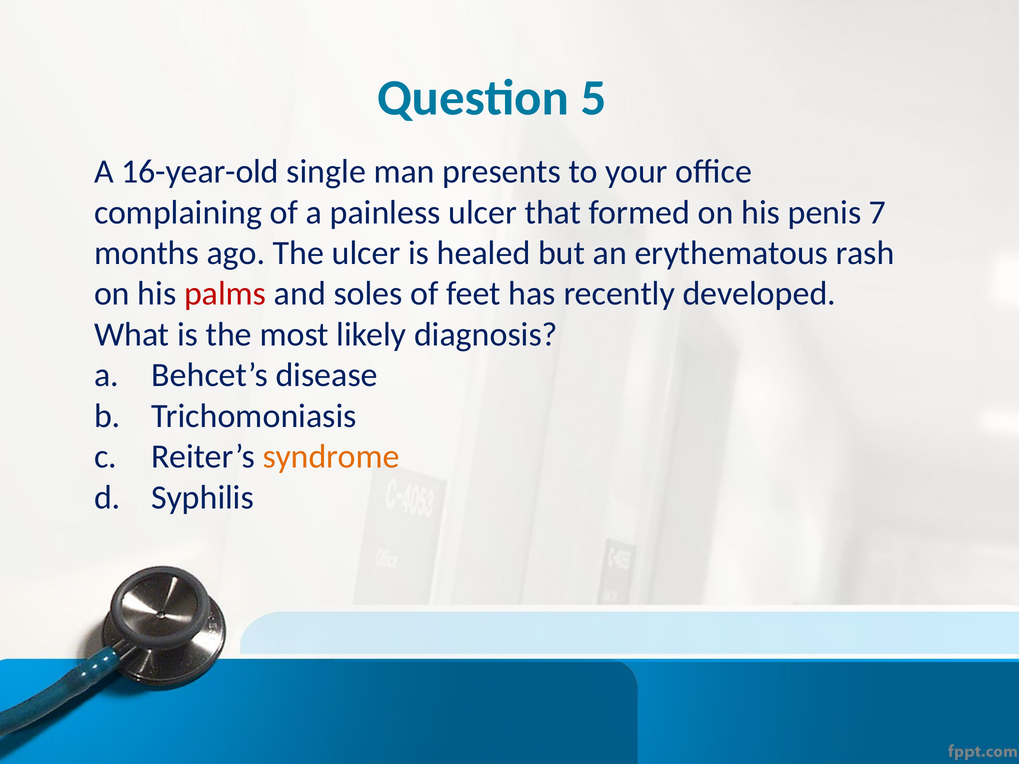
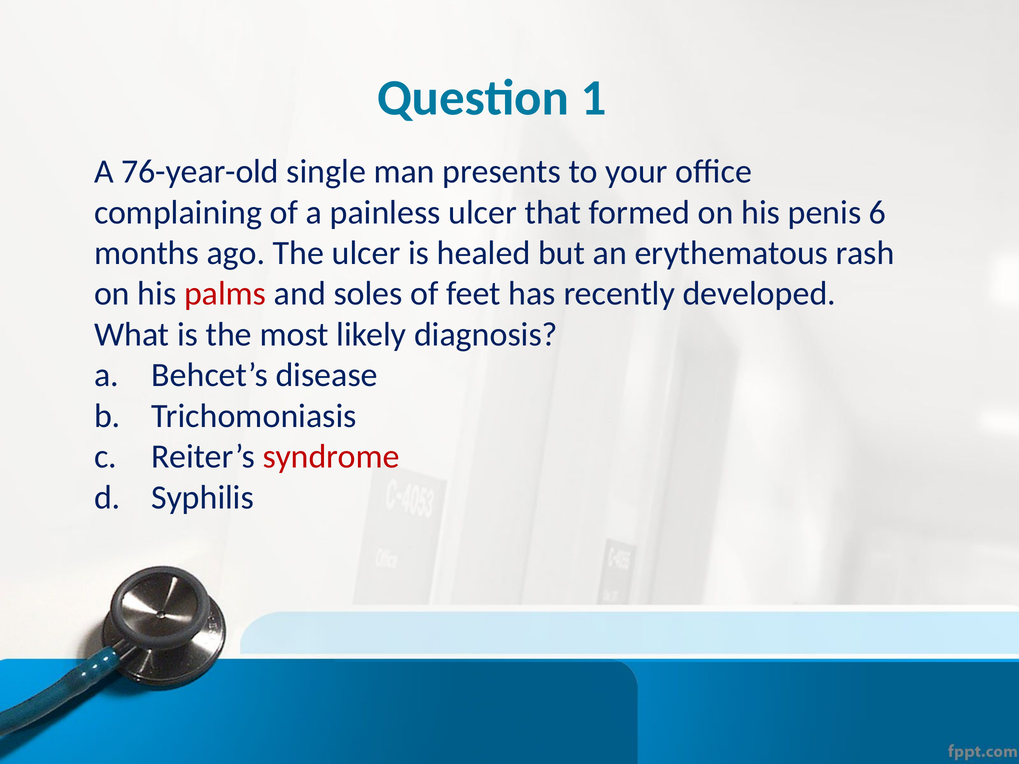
5: 5 -> 1
16-year-old: 16-year-old -> 76-year-old
7: 7 -> 6
syndrome colour: orange -> red
